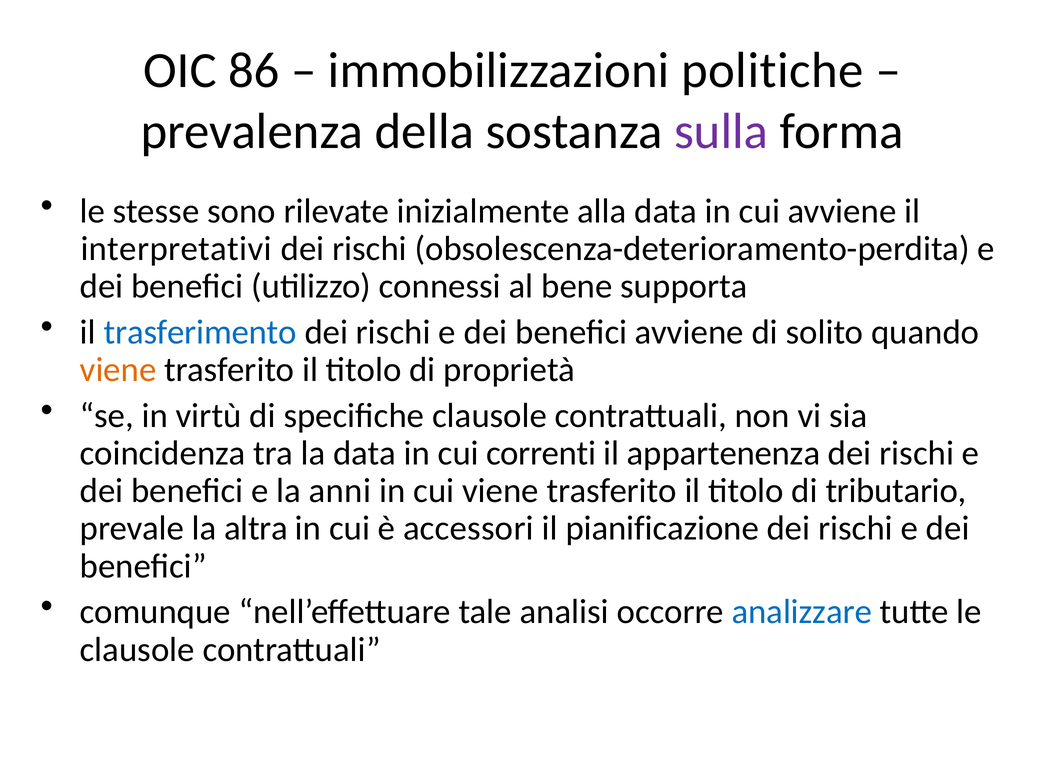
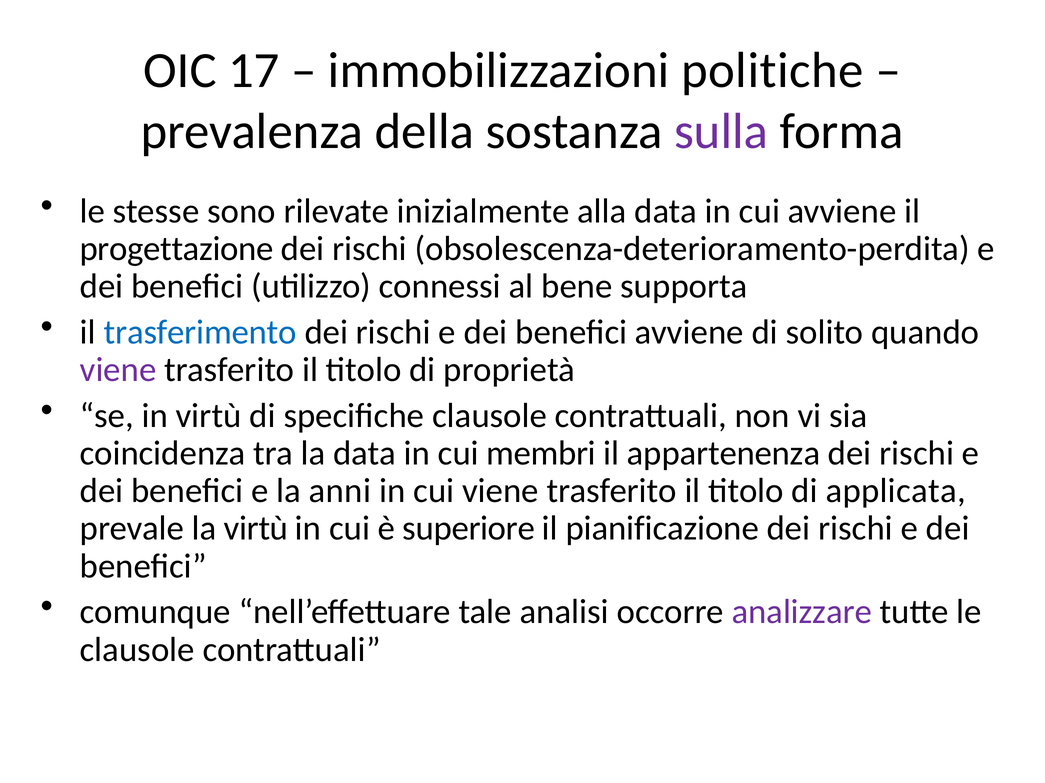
86: 86 -> 17
interpretativi: interpretativi -> progettazione
viene at (118, 370) colour: orange -> purple
correnti: correnti -> membri
tributario: tributario -> applicata
la altra: altra -> virtù
accessori: accessori -> superiore
analizzare colour: blue -> purple
